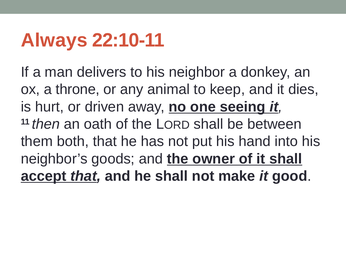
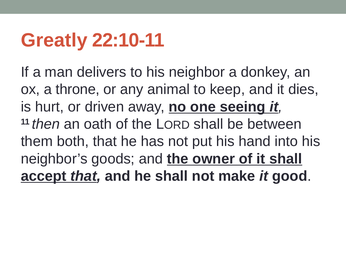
Always: Always -> Greatly
